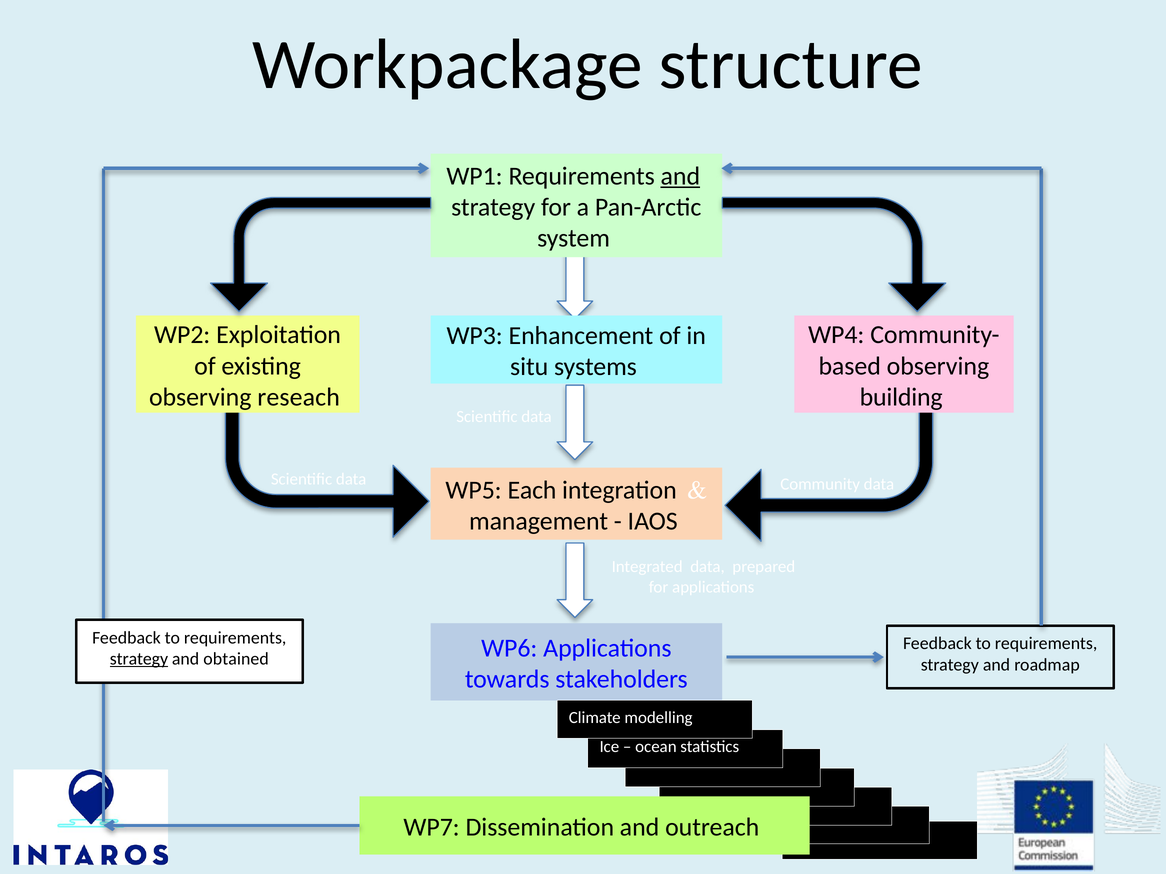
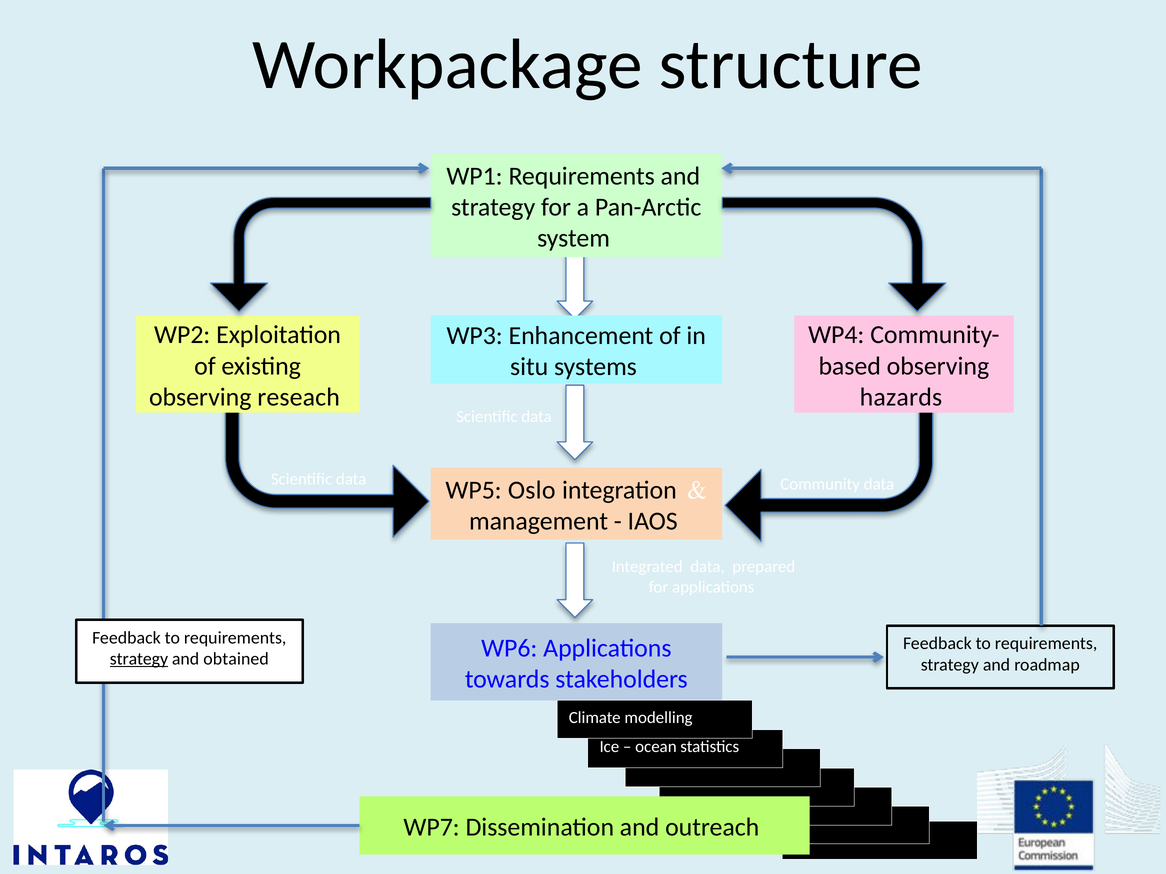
and at (680, 176) underline: present -> none
building: building -> hazards
Each: Each -> Oslo
